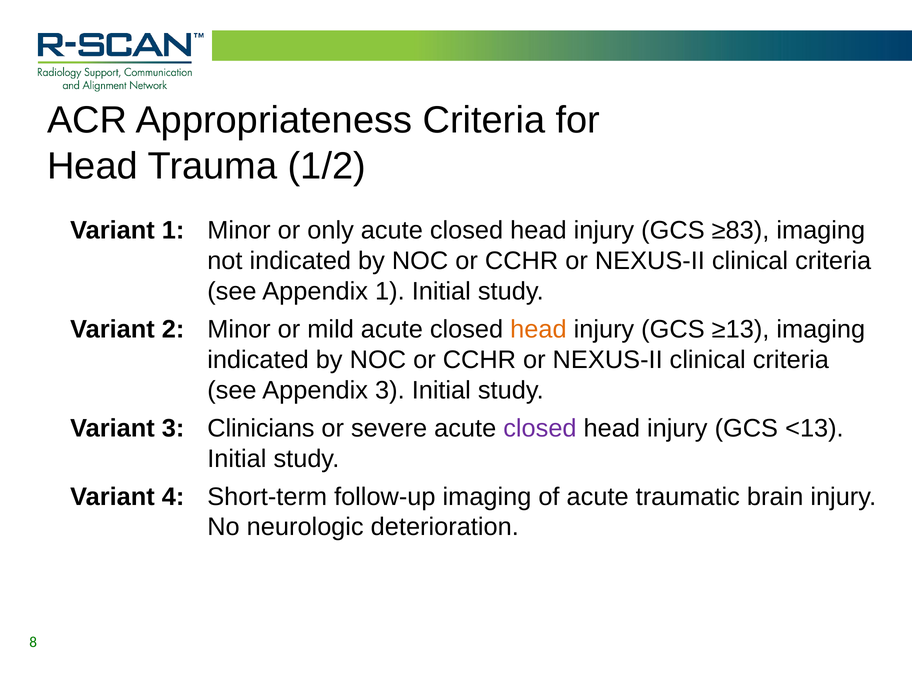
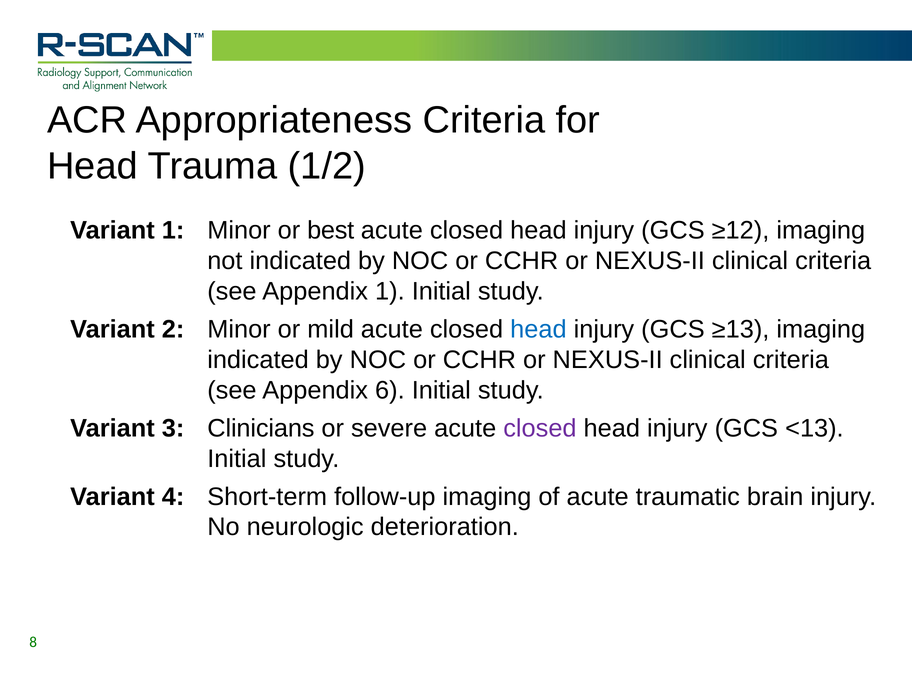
only: only -> best
≥83: ≥83 -> ≥12
head at (538, 329) colour: orange -> blue
Appendix 3: 3 -> 6
